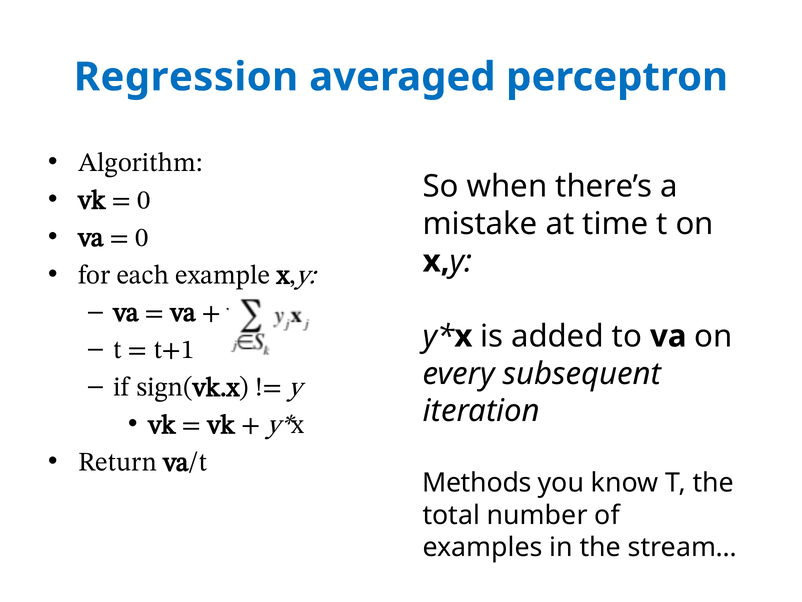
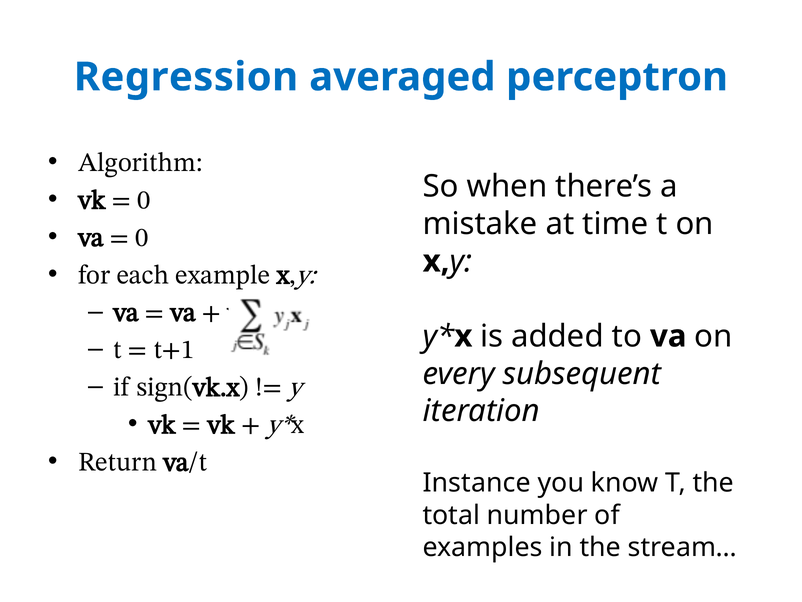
Methods: Methods -> Instance
